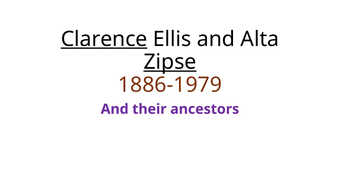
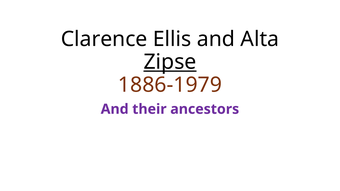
Clarence underline: present -> none
